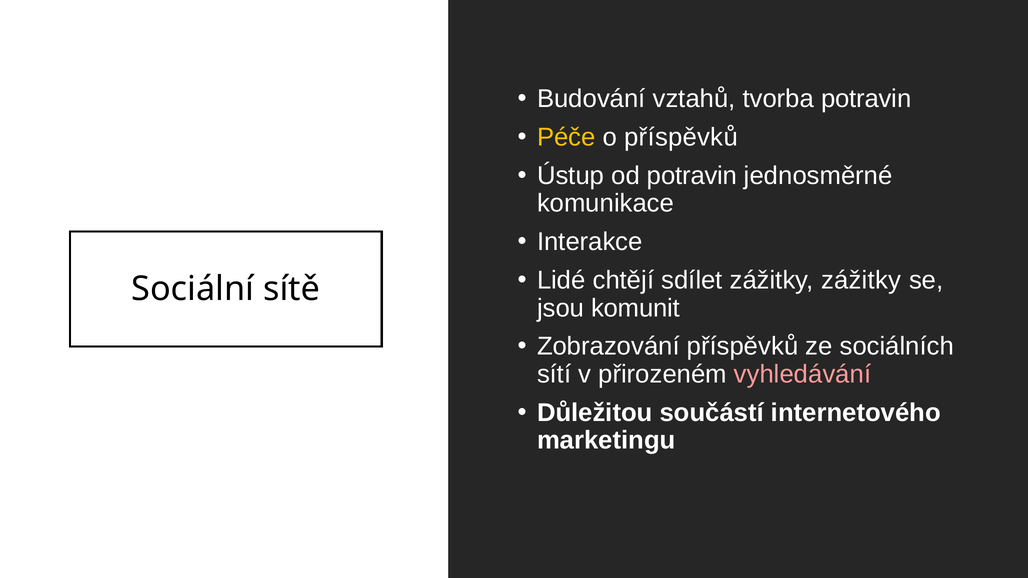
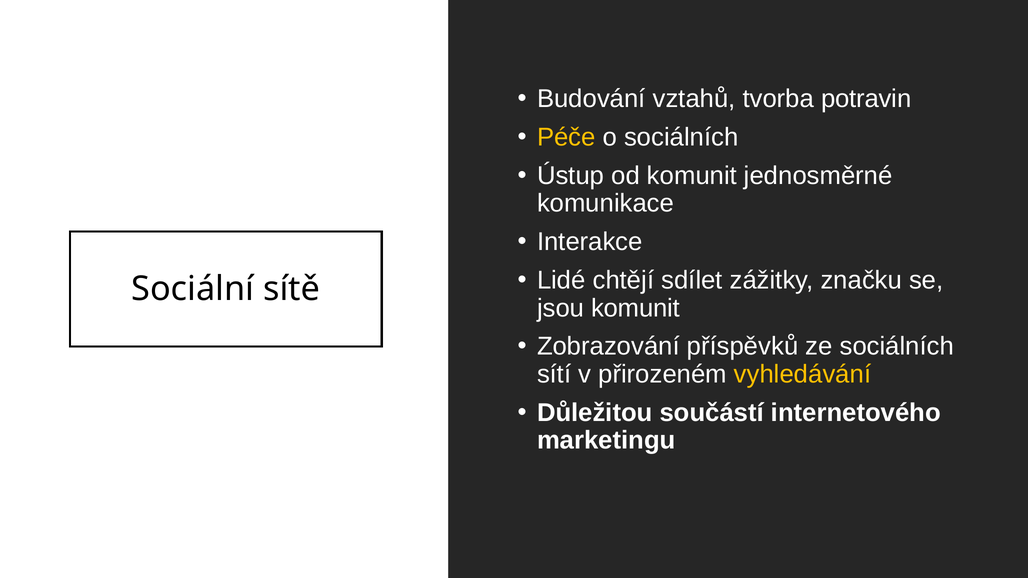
o příspěvků: příspěvků -> sociálních
od potravin: potravin -> komunit
zážitky zážitky: zážitky -> značku
vyhledávání colour: pink -> yellow
